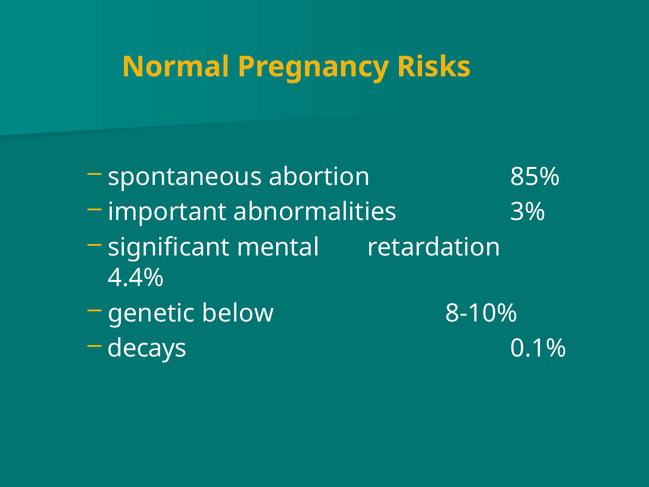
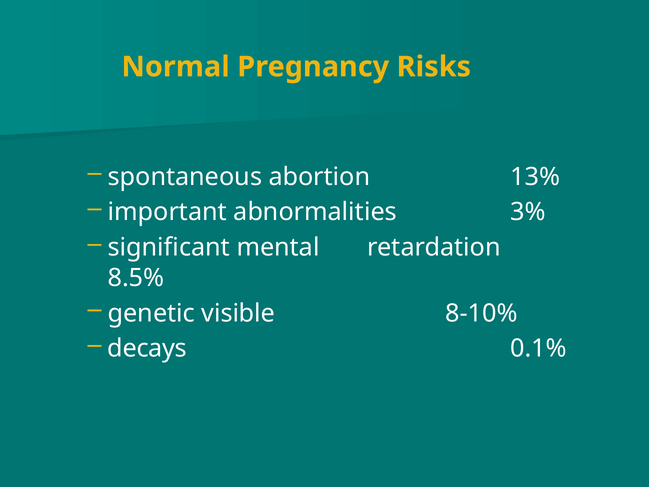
85%: 85% -> 13%
4.4%: 4.4% -> 8.5%
below: below -> visible
